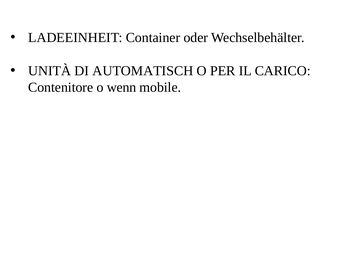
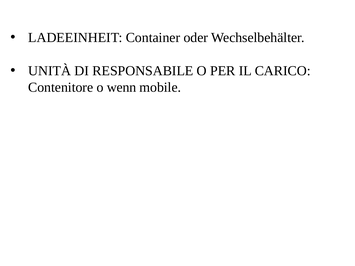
AUTOMATISCH: AUTOMATISCH -> RESPONSABILE
